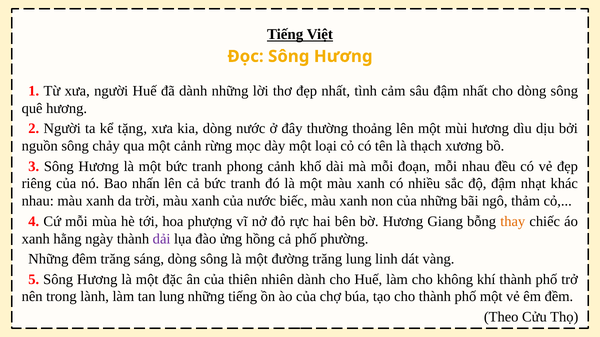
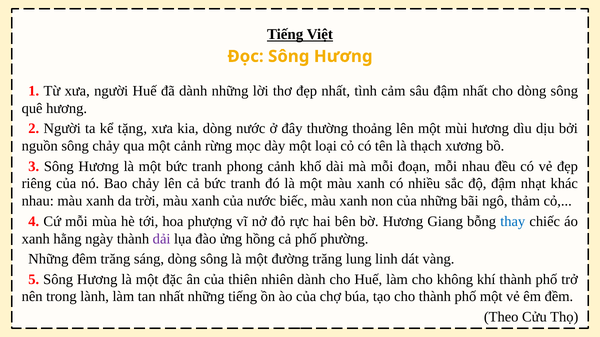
Bao nhấn: nhấn -> chảy
thay colour: orange -> blue
tan lung: lung -> nhất
